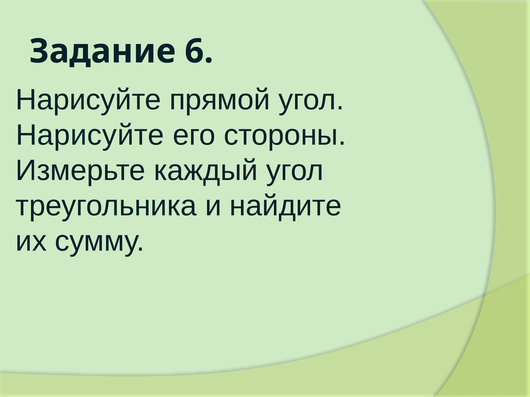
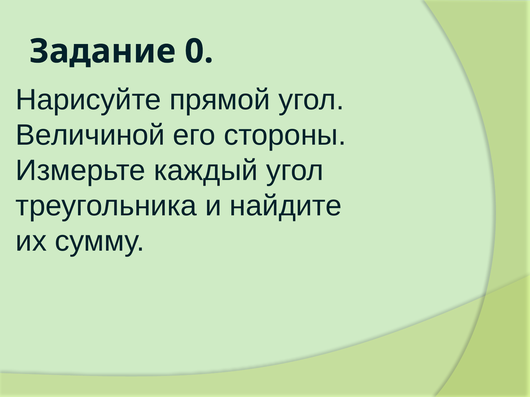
6: 6 -> 0
Нарисуйте at (90, 135): Нарисуйте -> Величиной
